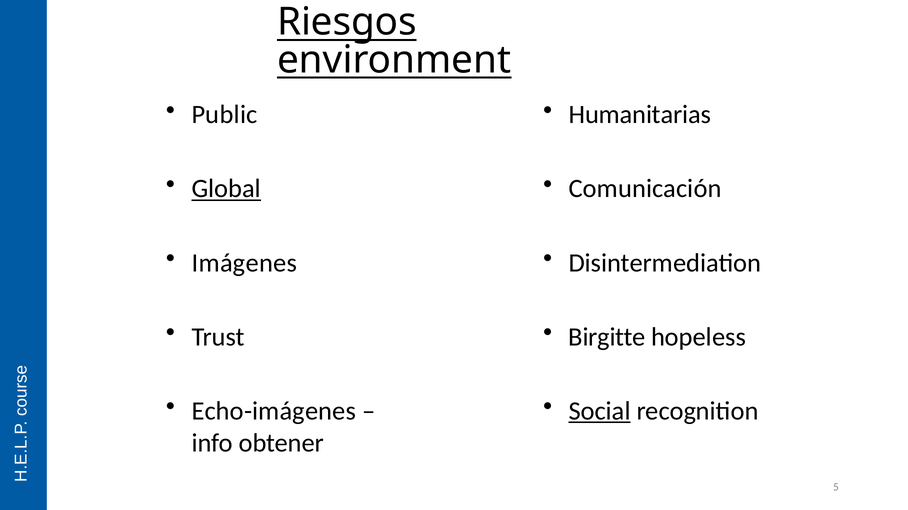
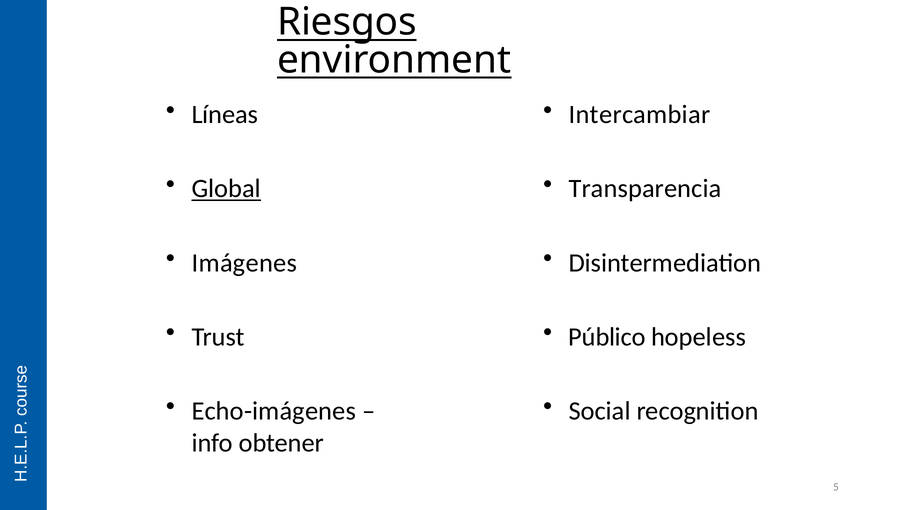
Public: Public -> Líneas
Humanitarias: Humanitarias -> Intercambiar
Comunicación: Comunicación -> Transparencia
Birgitte: Birgitte -> Público
Social underline: present -> none
